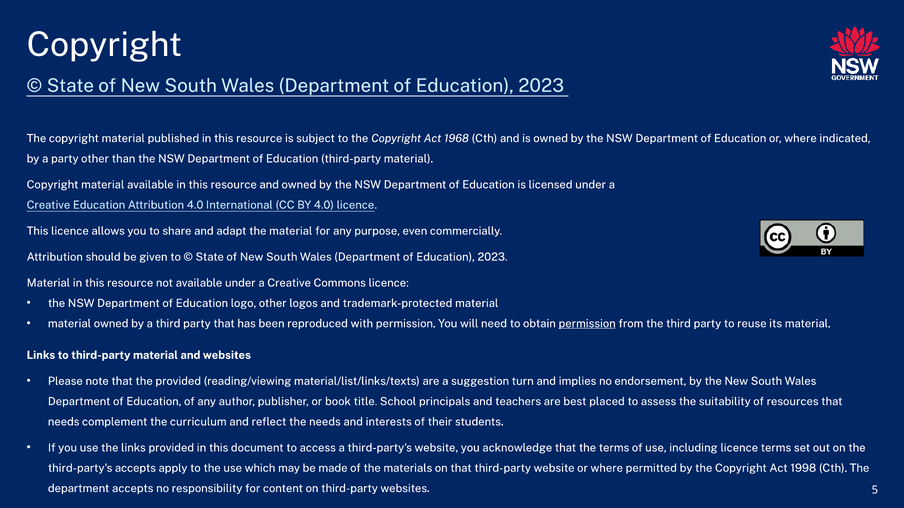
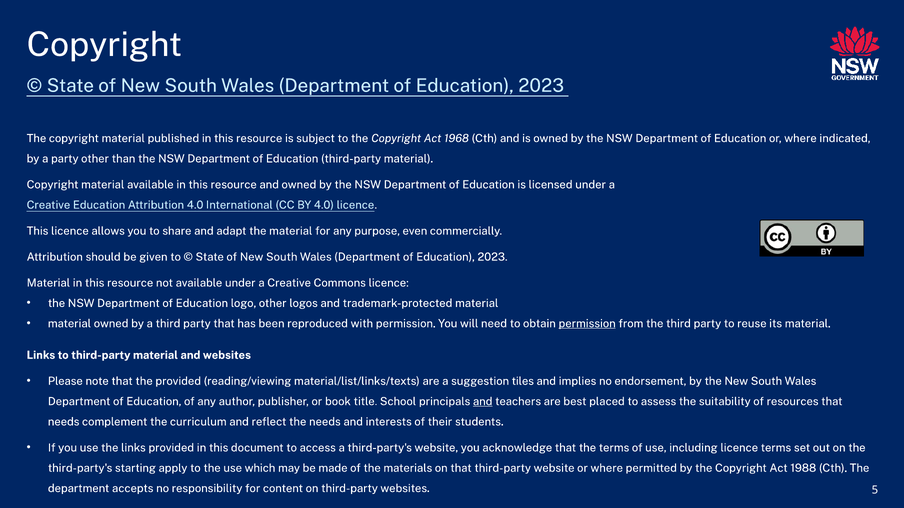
turn: turn -> tiles
and at (483, 402) underline: none -> present
third-party's accepts: accepts -> starting
1998: 1998 -> 1988
